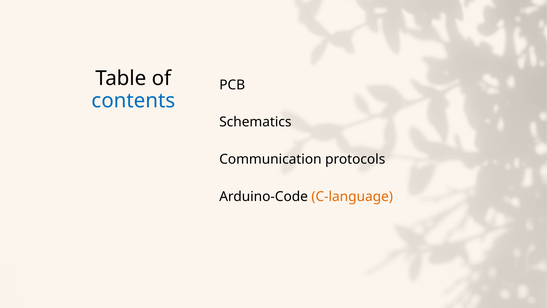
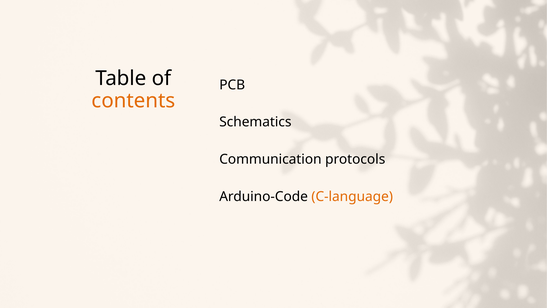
contents colour: blue -> orange
